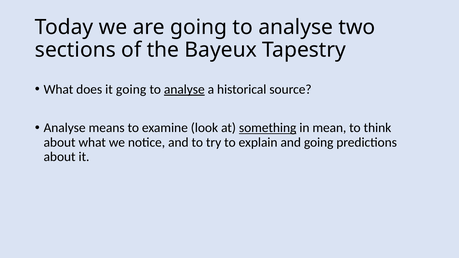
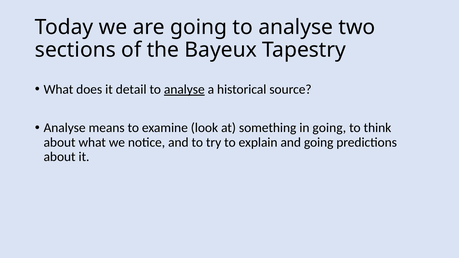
it going: going -> detail
something underline: present -> none
in mean: mean -> going
